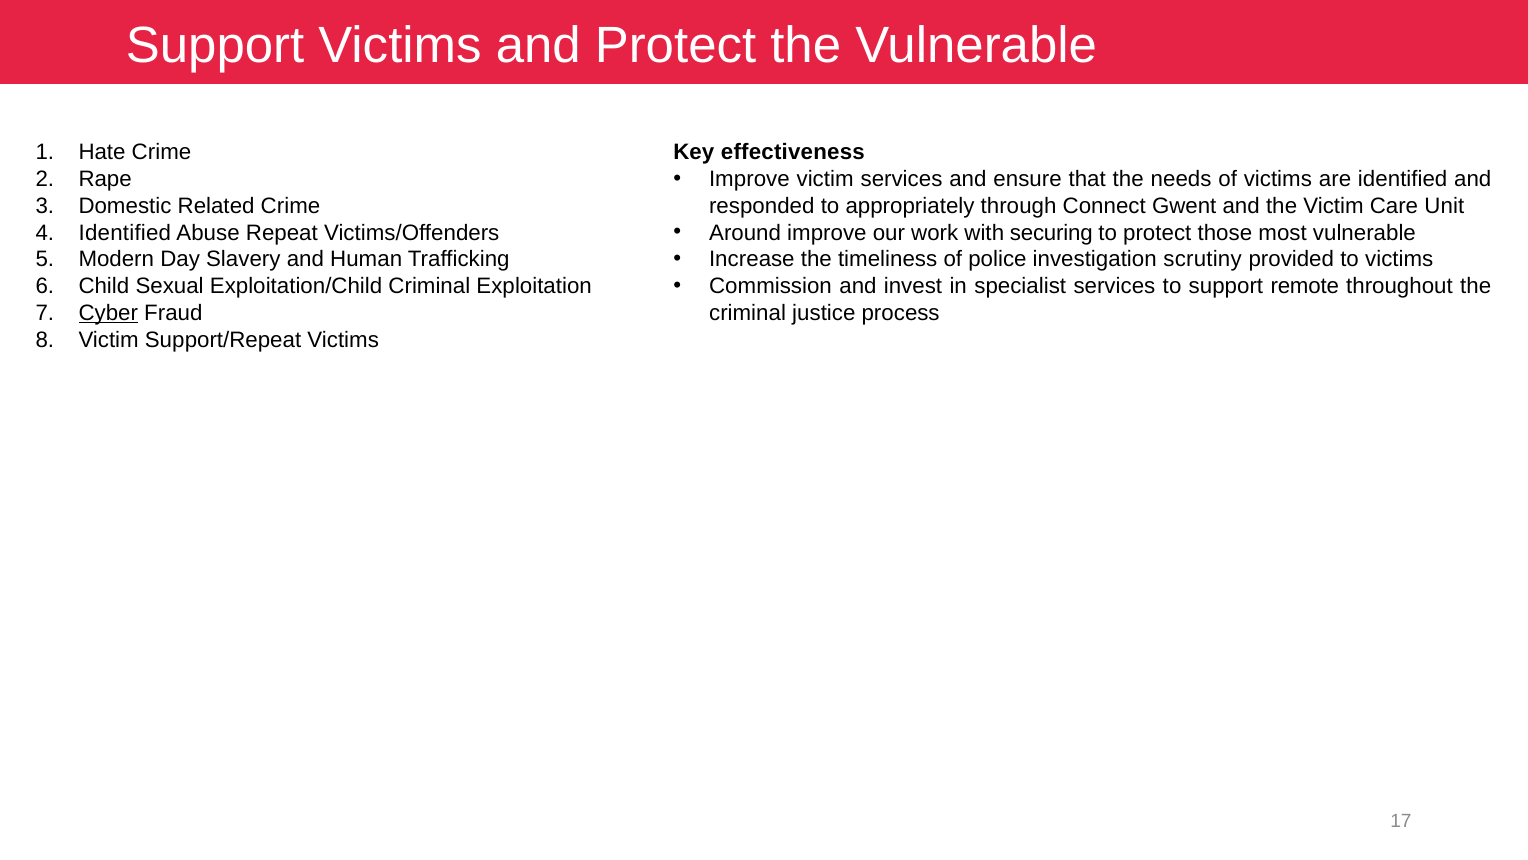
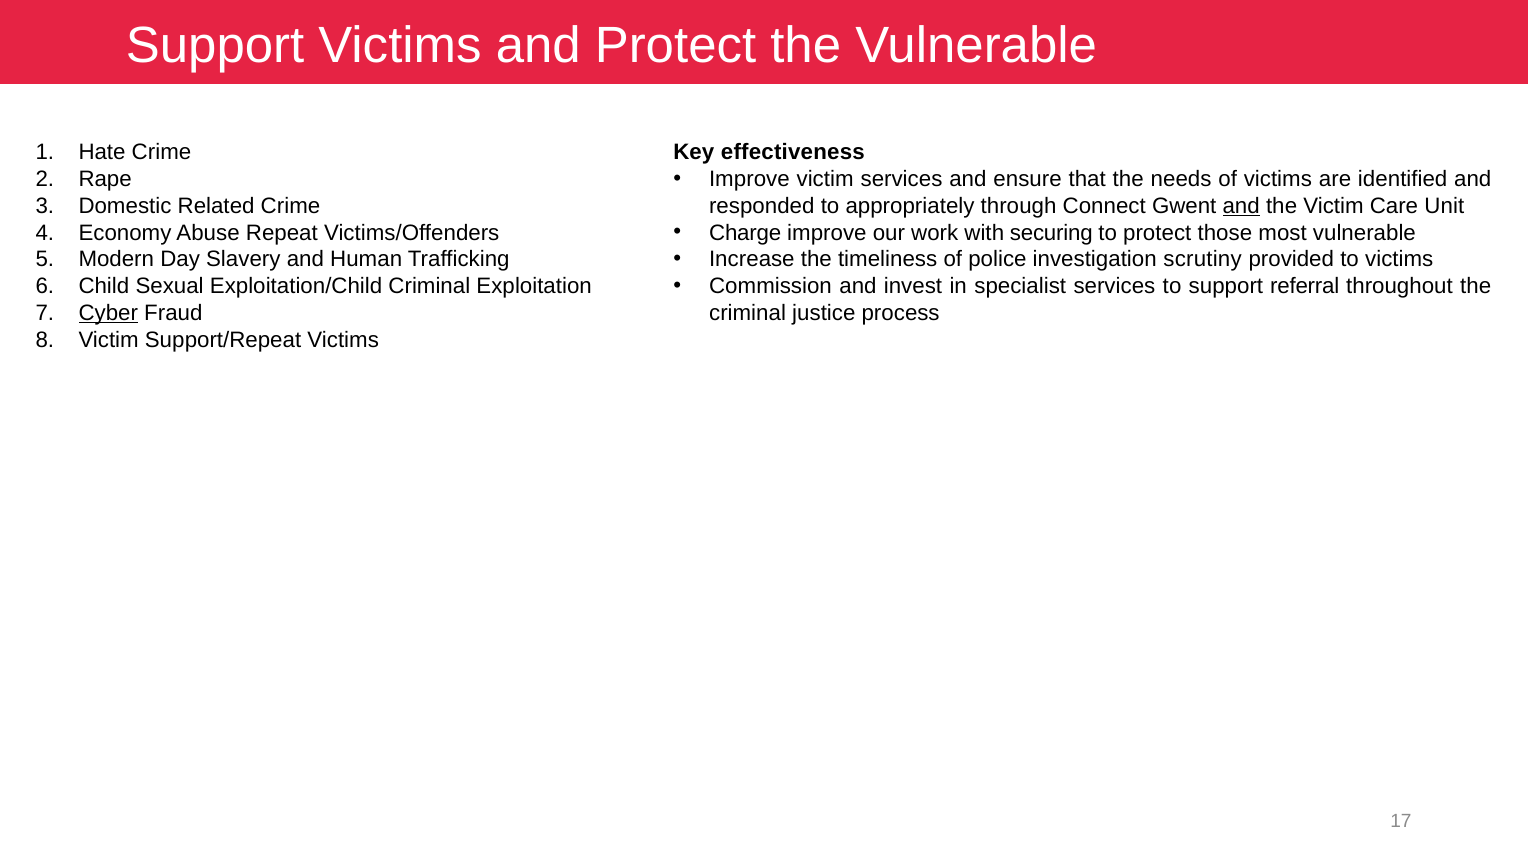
and at (1241, 206) underline: none -> present
Around: Around -> Charge
Identified at (125, 233): Identified -> Economy
remote: remote -> referral
